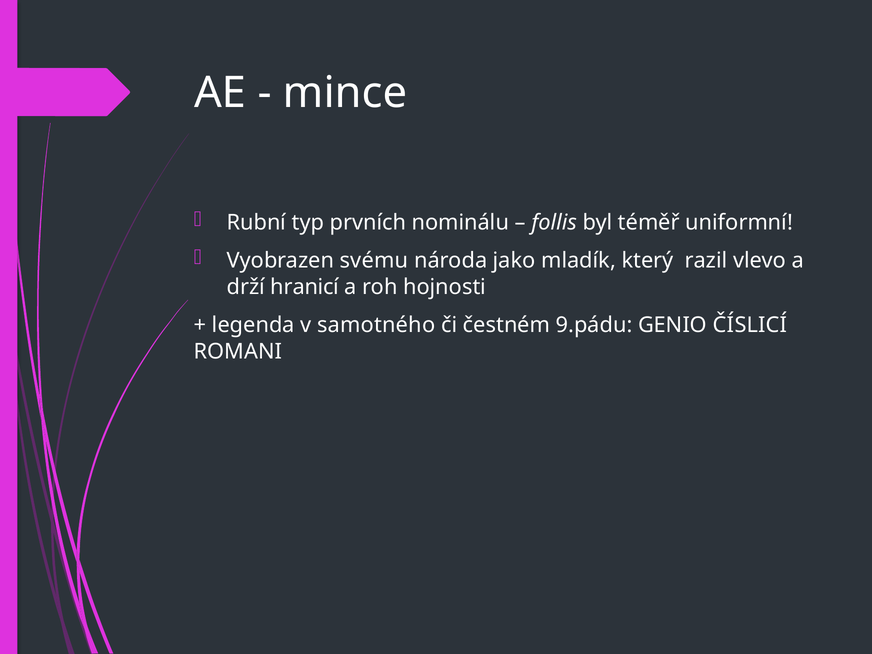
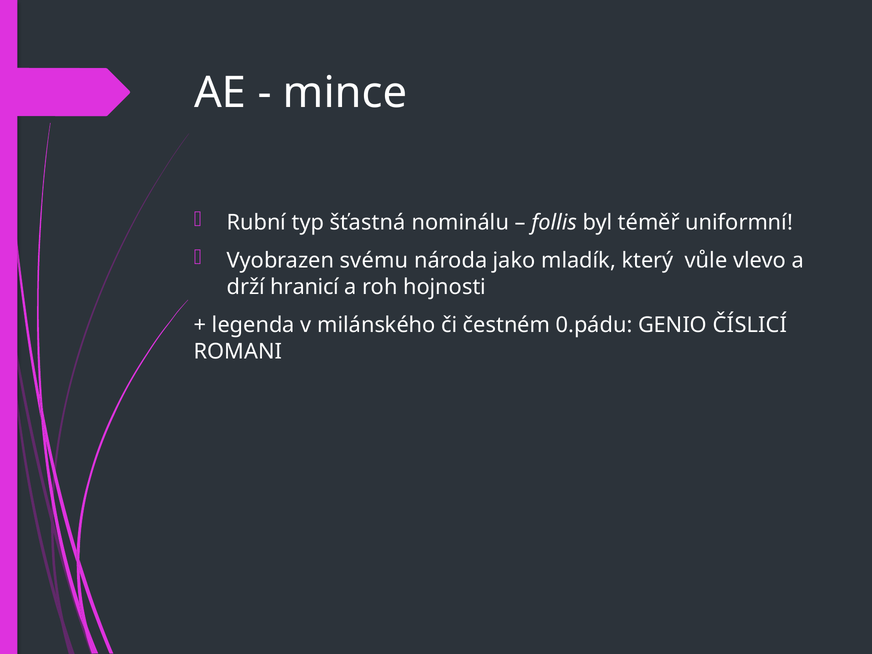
prvních: prvních -> šťastná
razil: razil -> vůle
samotného: samotného -> milánského
9.pádu: 9.pádu -> 0.pádu
